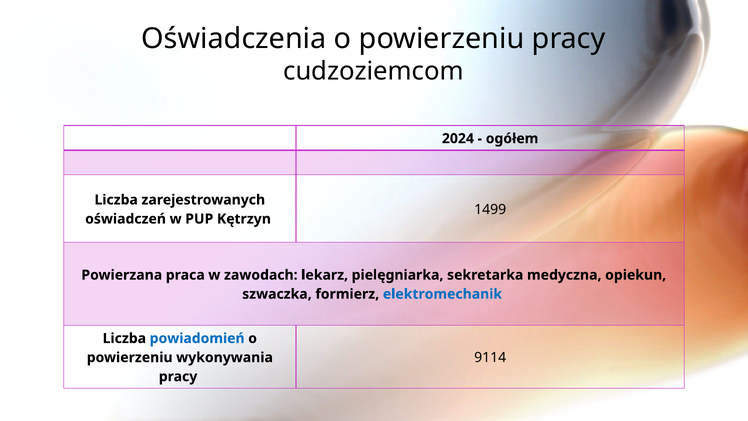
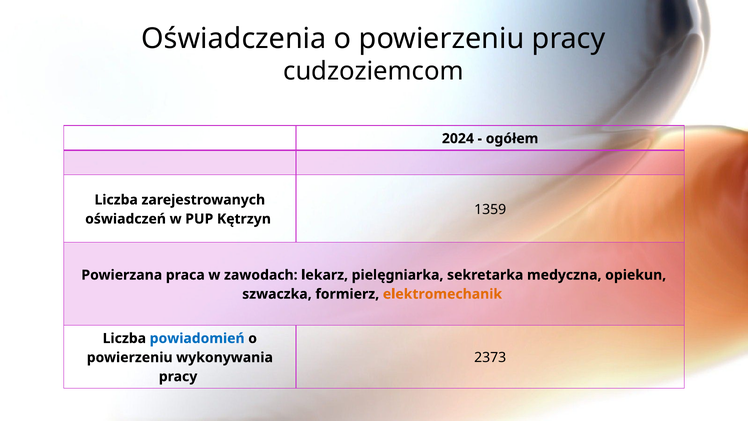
1499: 1499 -> 1359
elektromechanik colour: blue -> orange
9114: 9114 -> 2373
